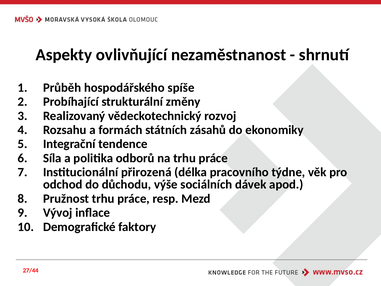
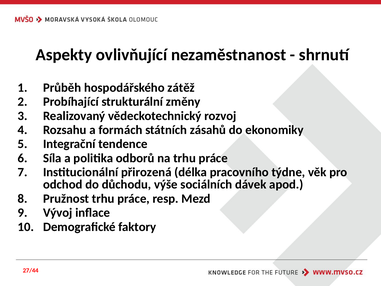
spíše: spíše -> zátěž
